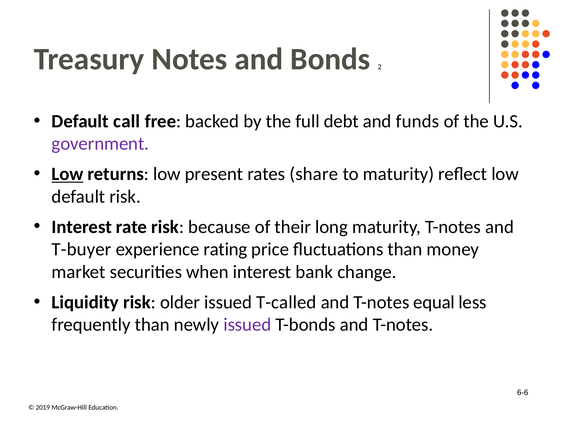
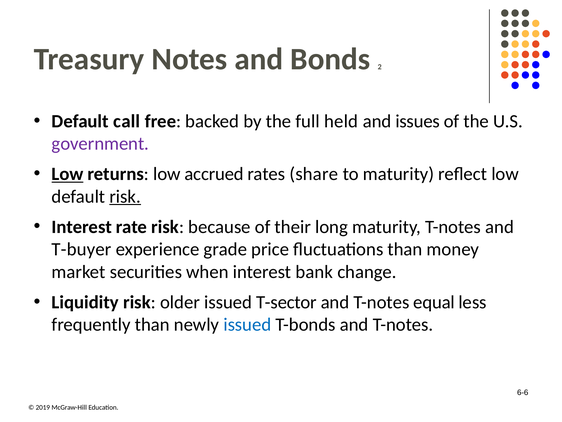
debt: debt -> held
funds: funds -> issues
present: present -> accrued
risk at (125, 196) underline: none -> present
rating: rating -> grade
T-called: T-called -> T-sector
issued at (247, 324) colour: purple -> blue
